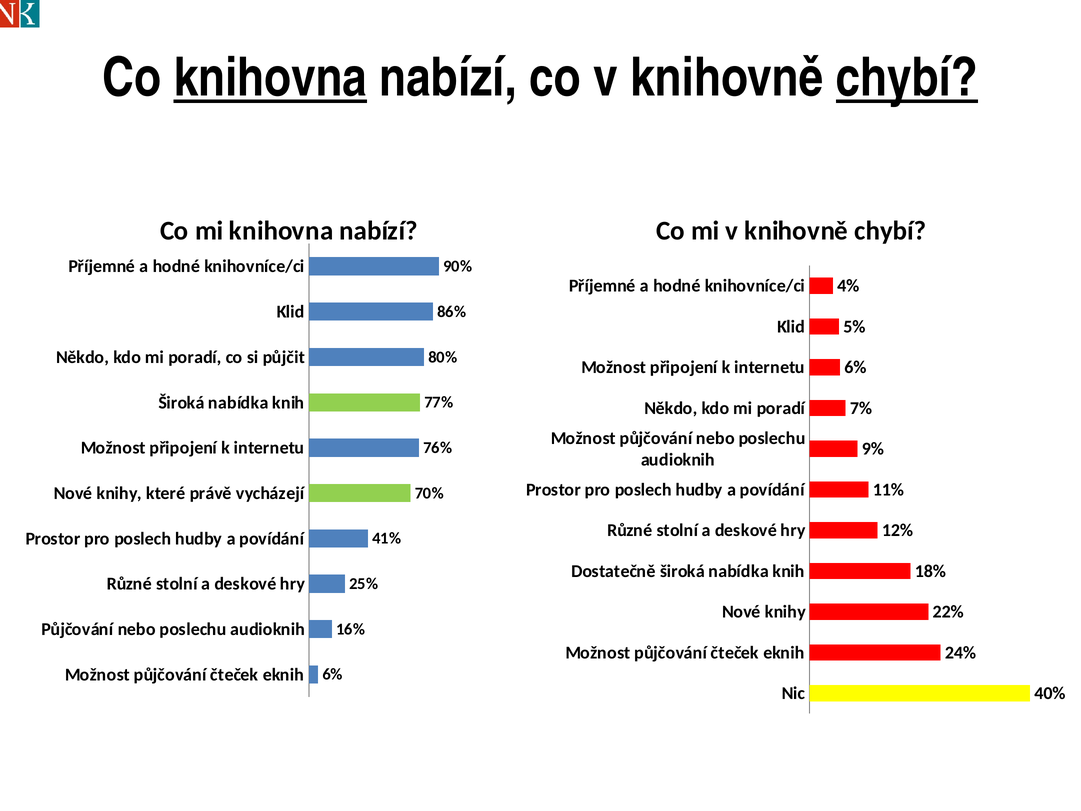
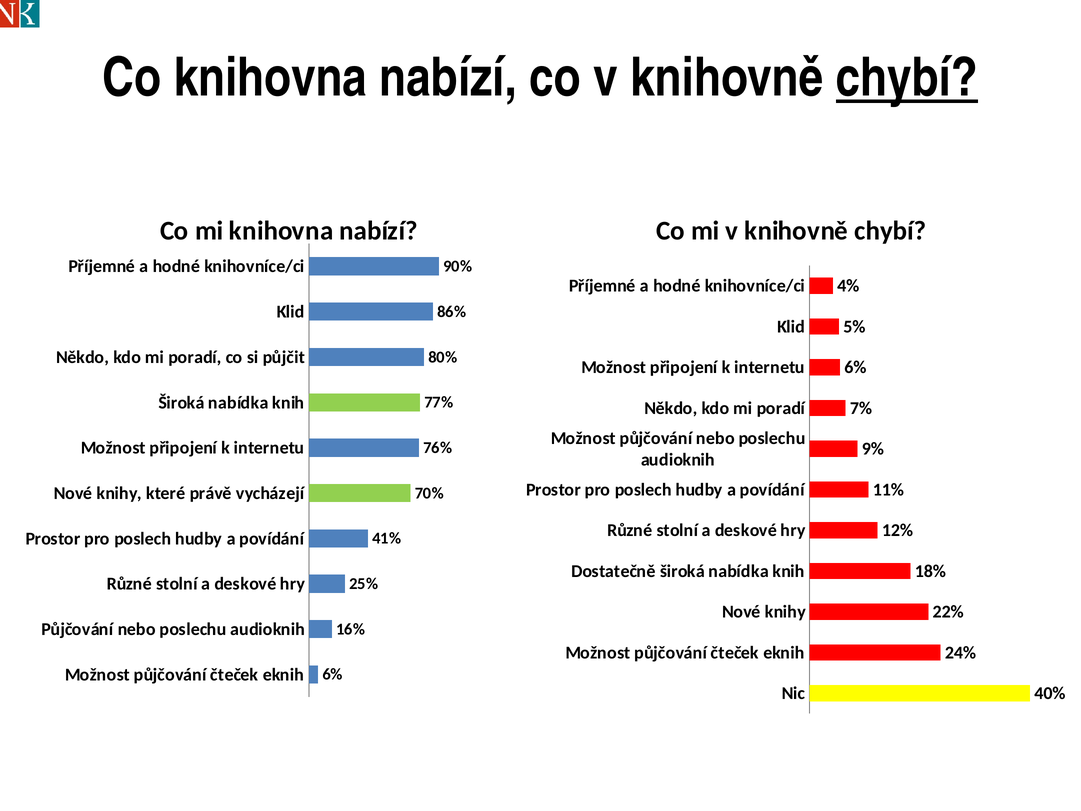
knihovna at (270, 78) underline: present -> none
